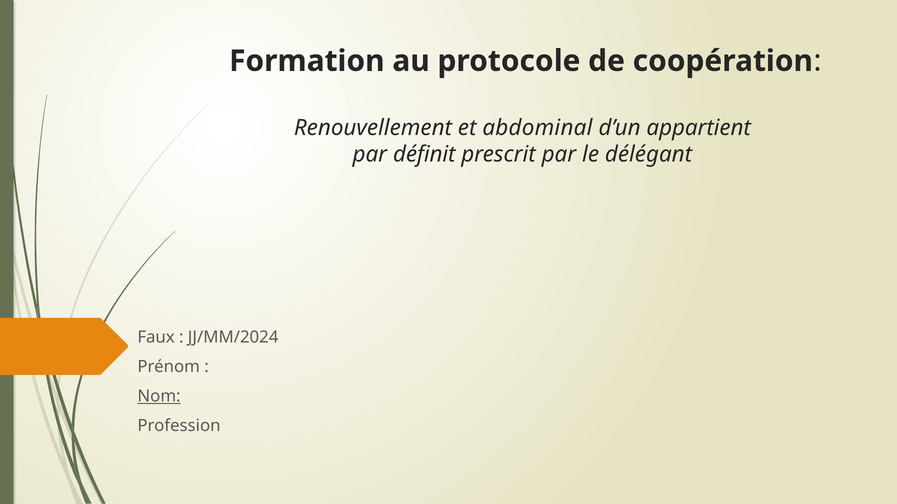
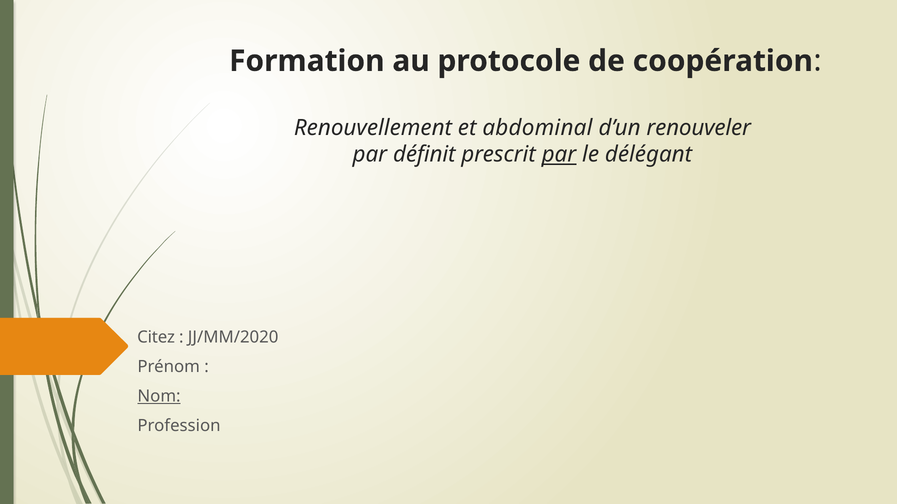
appartient: appartient -> renouveler
par at (559, 155) underline: none -> present
Faux: Faux -> Citez
JJ/MM/2024: JJ/MM/2024 -> JJ/MM/2020
